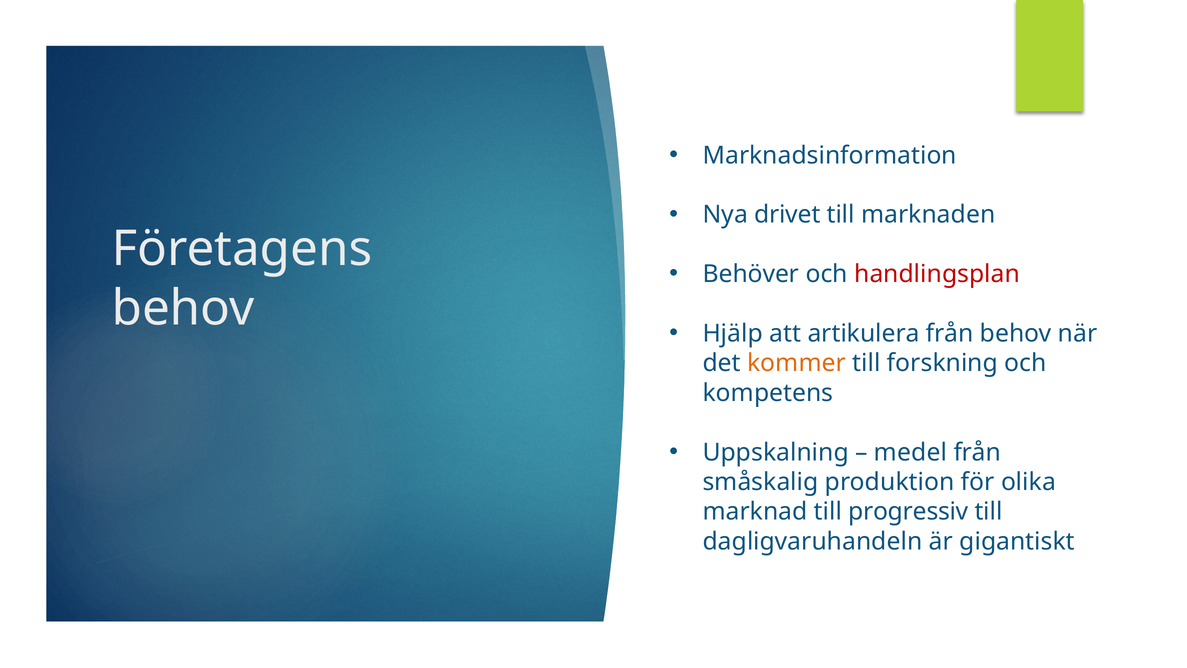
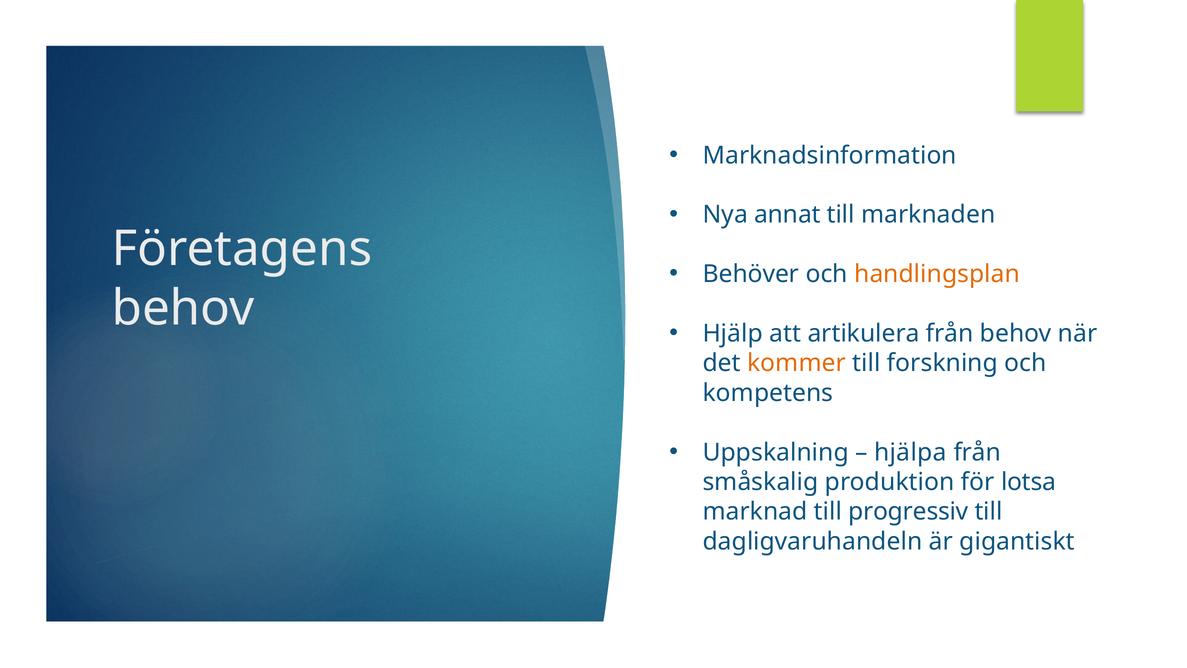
drivet: drivet -> annat
handlingsplan colour: red -> orange
medel: medel -> hjälpa
olika: olika -> lotsa
